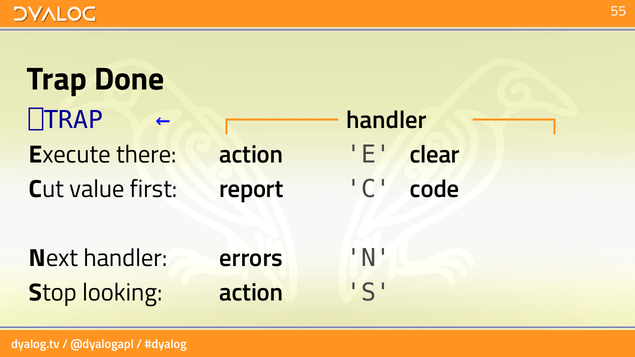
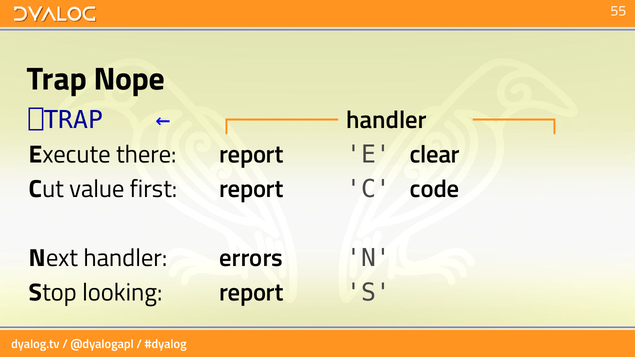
Done: Done -> Nope
there action: action -> report
looking action: action -> report
